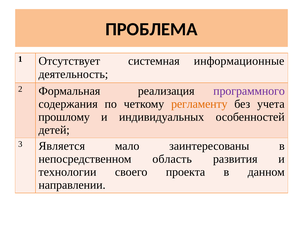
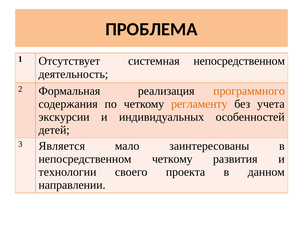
системная информационные: информационные -> непосредственном
программного colour: purple -> orange
прошлому: прошлому -> экскурсии
непосредственном область: область -> четкому
